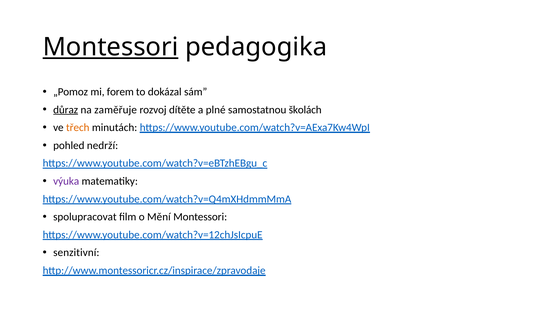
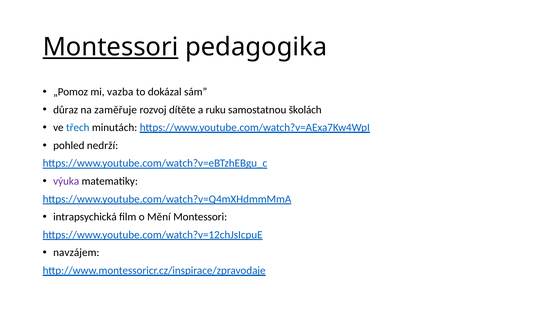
forem: forem -> vazba
důraz underline: present -> none
plné: plné -> ruku
třech colour: orange -> blue
spolupracovat: spolupracovat -> intrapsychická
senzitivní: senzitivní -> navzájem
